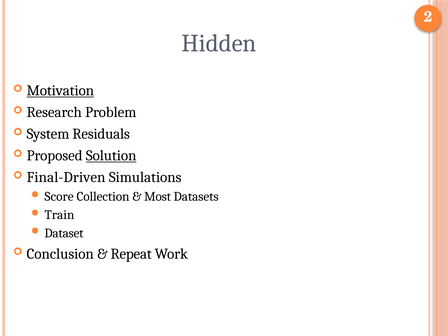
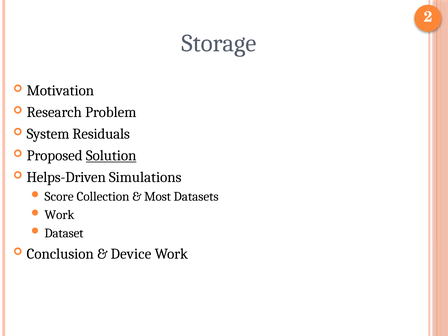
Hidden: Hidden -> Storage
Motivation underline: present -> none
Final-Driven: Final-Driven -> Helps-Driven
Train at (59, 215): Train -> Work
Repeat: Repeat -> Device
